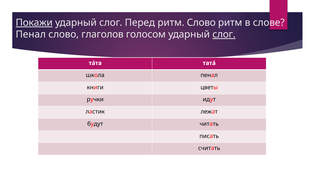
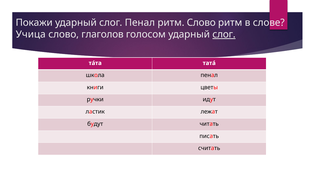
Покажи underline: present -> none
слог Перед: Перед -> Пенал
Пенал at (31, 34): Пенал -> Учица
